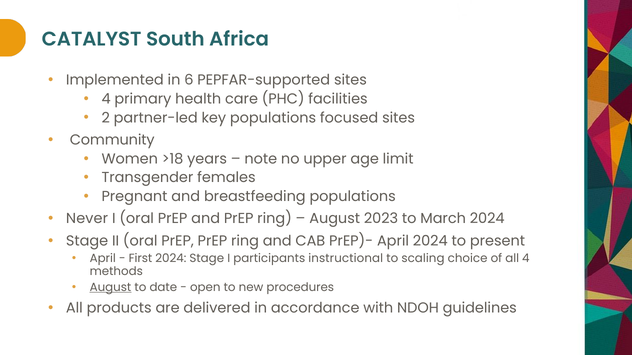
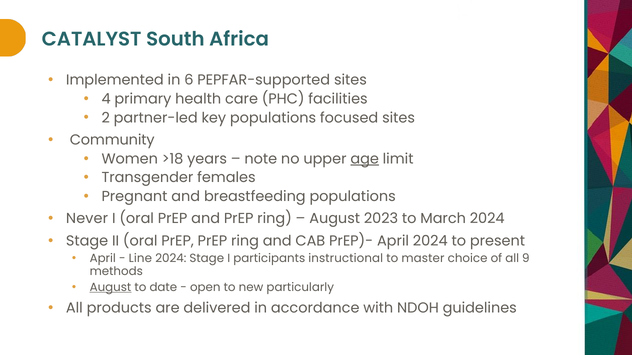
age underline: none -> present
First: First -> Line
scaling: scaling -> master
all 4: 4 -> 9
procedures: procedures -> particularly
